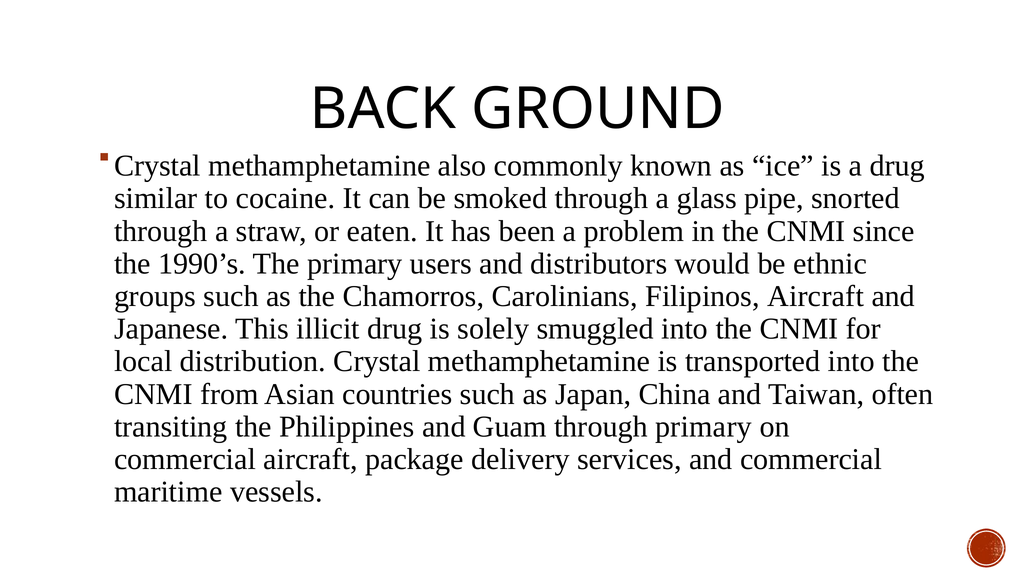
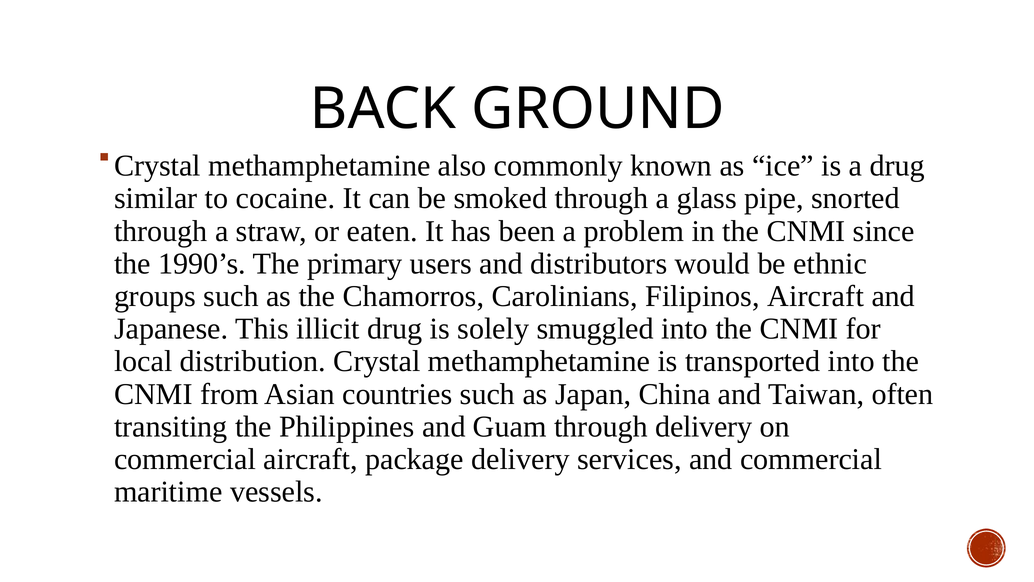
through primary: primary -> delivery
